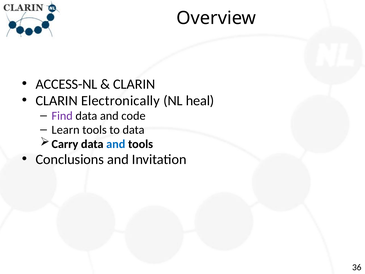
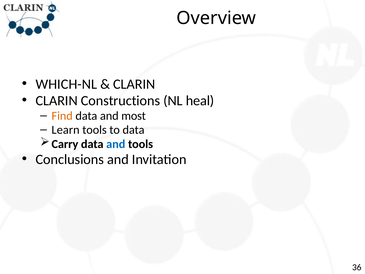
ACCESS-NL: ACCESS-NL -> WHICH-NL
Electronically: Electronically -> Constructions
Find colour: purple -> orange
code: code -> most
